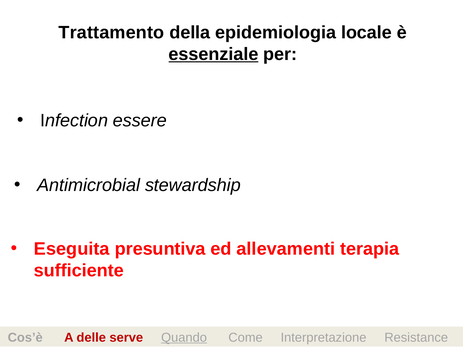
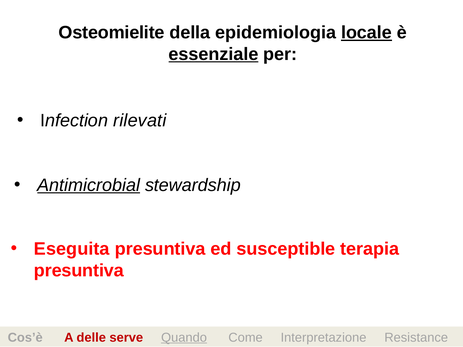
Trattamento: Trattamento -> Osteomielite
locale underline: none -> present
essere: essere -> rilevati
Antimicrobial underline: none -> present
allevamenti: allevamenti -> susceptible
sufficiente at (79, 271): sufficiente -> presuntiva
